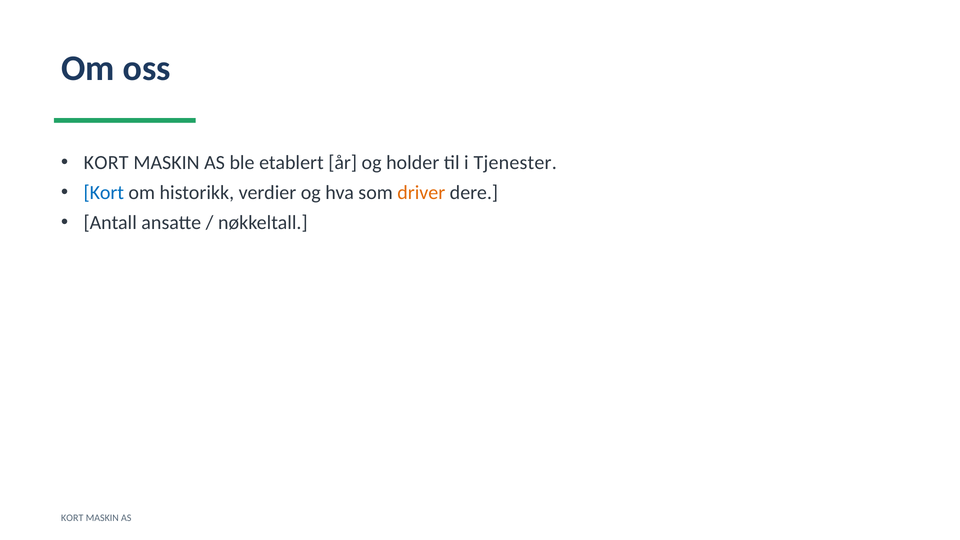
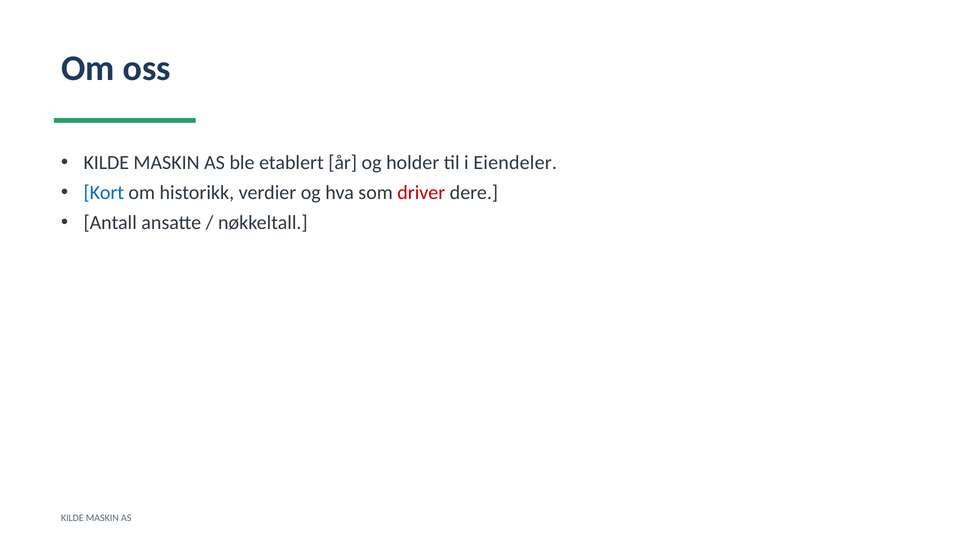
KORT at (106, 163): KORT -> KILDE
Tjenester: Tjenester -> Eiendeler
driver colour: orange -> red
KORT at (72, 518): KORT -> KILDE
